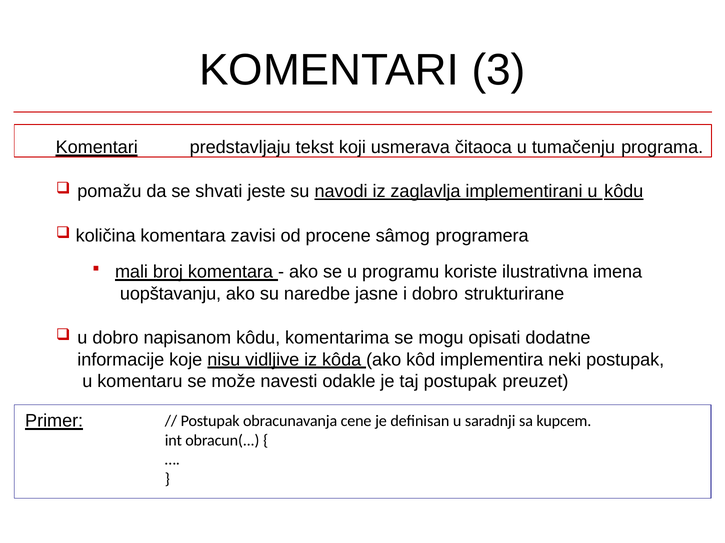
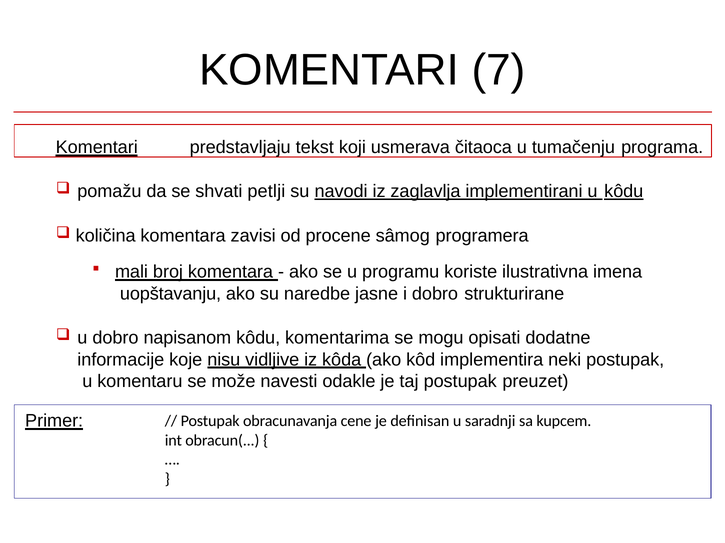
3: 3 -> 7
jeste: jeste -> petlji
